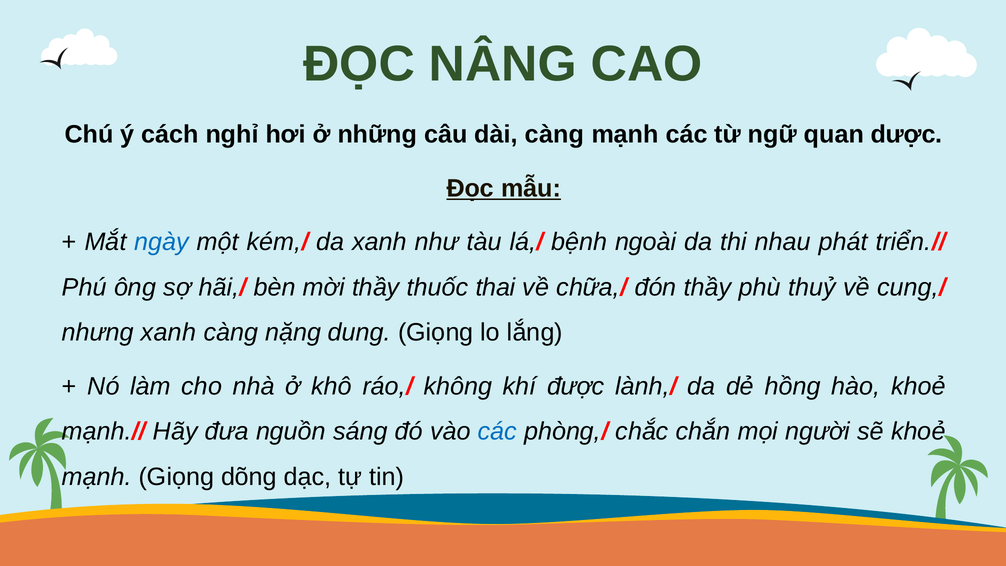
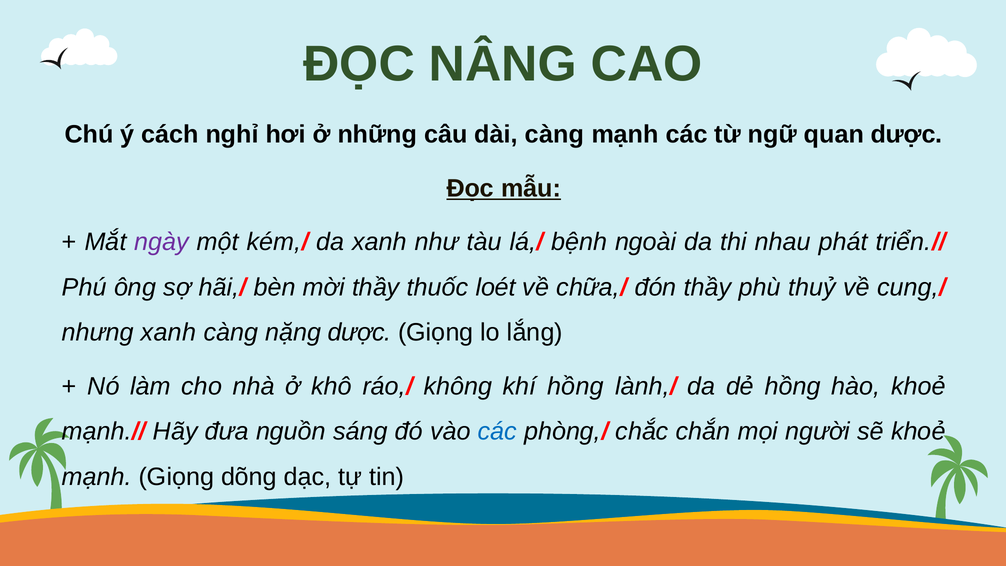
ngày colour: blue -> purple
thai: thai -> loét
nặng dung: dung -> dược
khí được: được -> hồng
